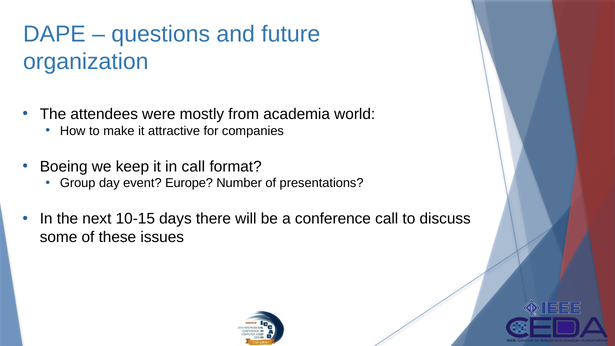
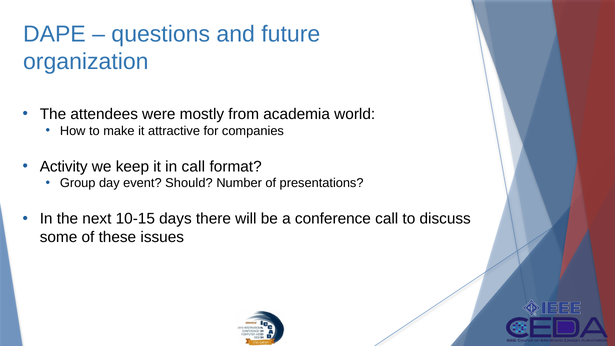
Boeing: Boeing -> Activity
Europe: Europe -> Should
